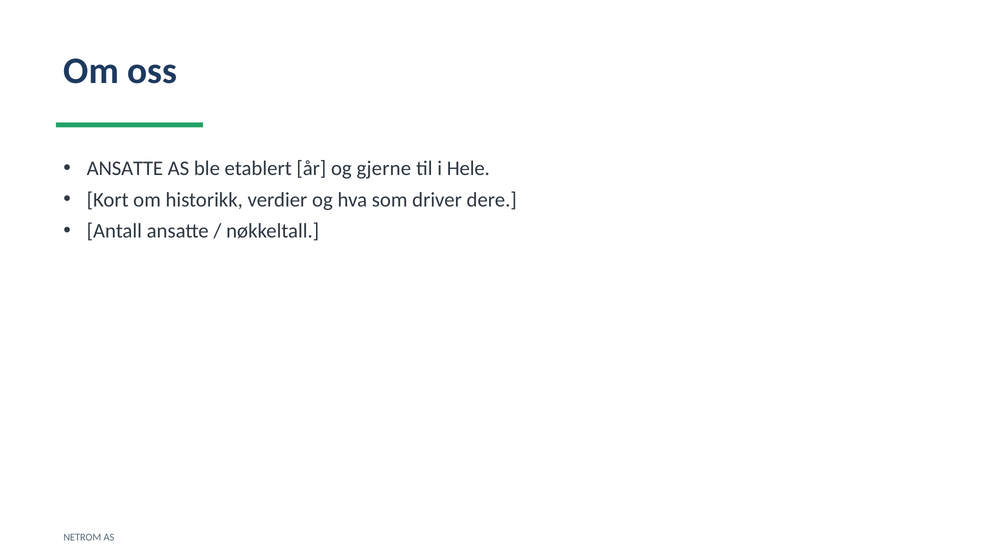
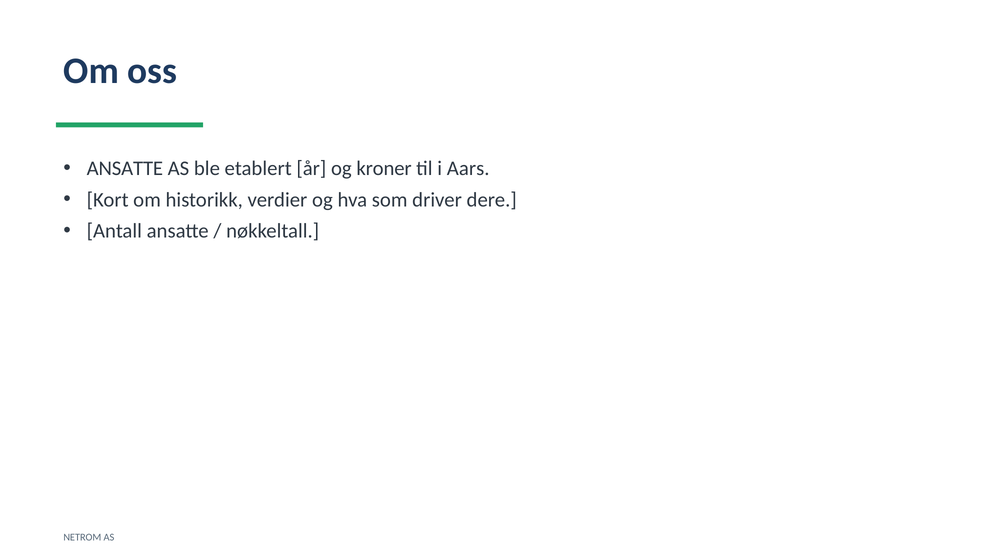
gjerne: gjerne -> kroner
Hele: Hele -> Aars
